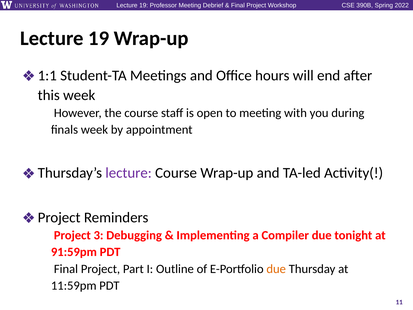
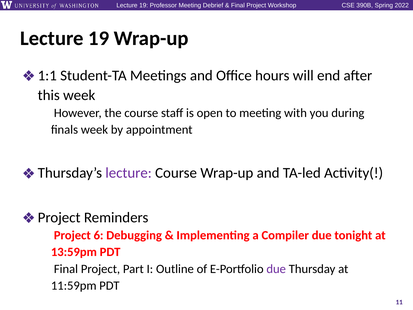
3: 3 -> 6
91:59pm: 91:59pm -> 13:59pm
due at (276, 269) colour: orange -> purple
